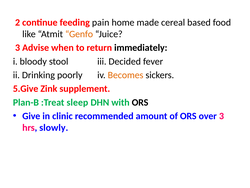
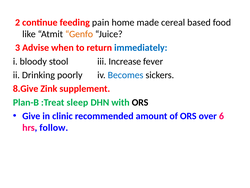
immediately colour: black -> blue
Decided: Decided -> Increase
Becomes colour: orange -> blue
5.Give: 5.Give -> 8.Give
over 3: 3 -> 6
slowly: slowly -> follow
